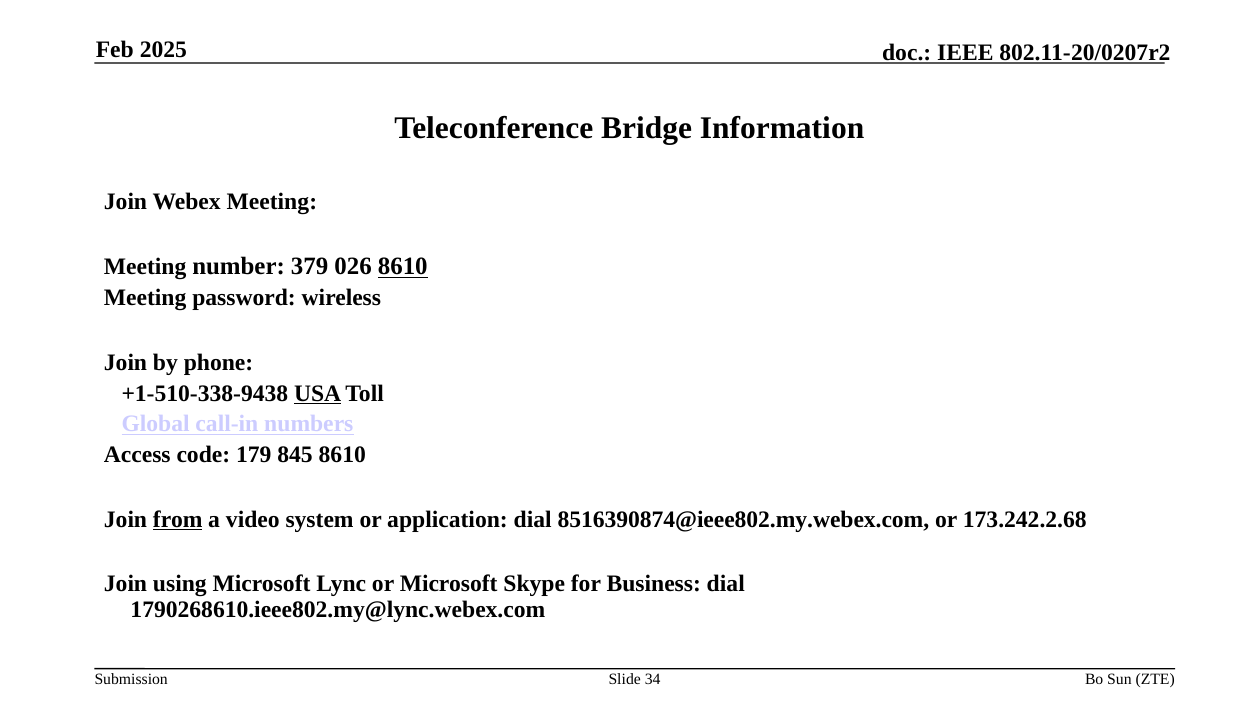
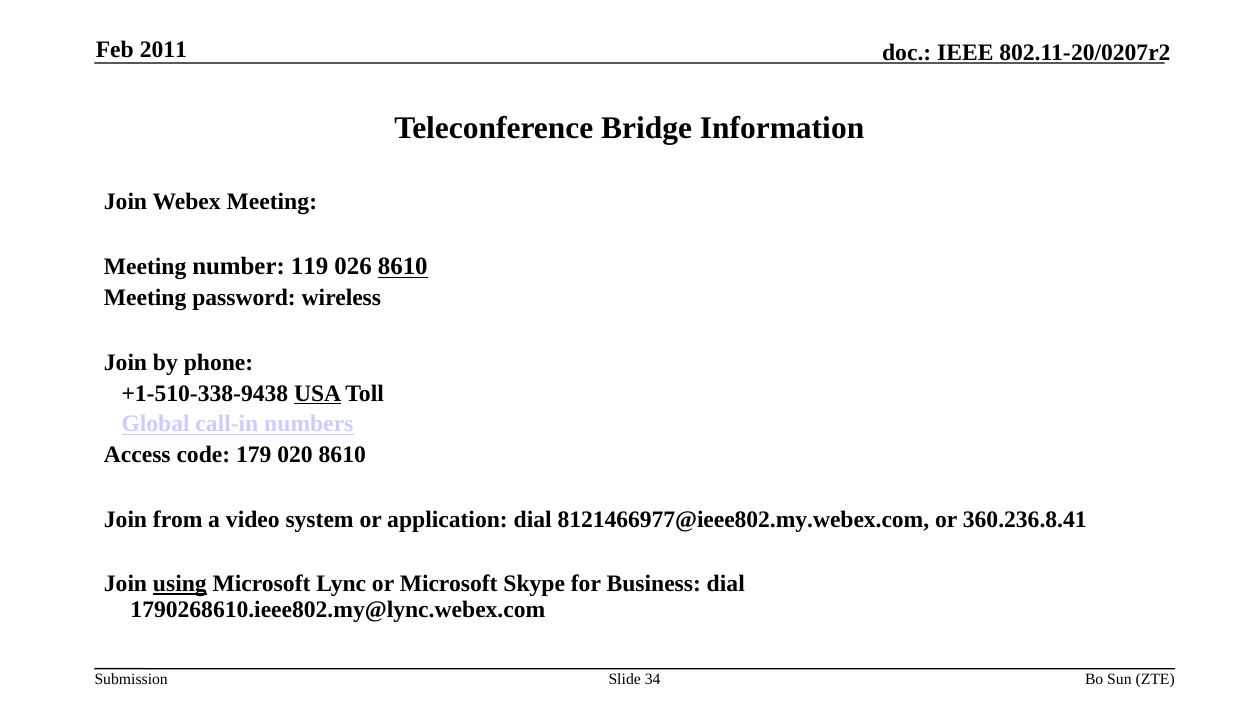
2025: 2025 -> 2011
379: 379 -> 119
845: 845 -> 020
from underline: present -> none
8516390874@ieee802.my.webex.com: 8516390874@ieee802.my.webex.com -> 8121466977@ieee802.my.webex.com
173.242.2.68: 173.242.2.68 -> 360.236.8.41
using underline: none -> present
